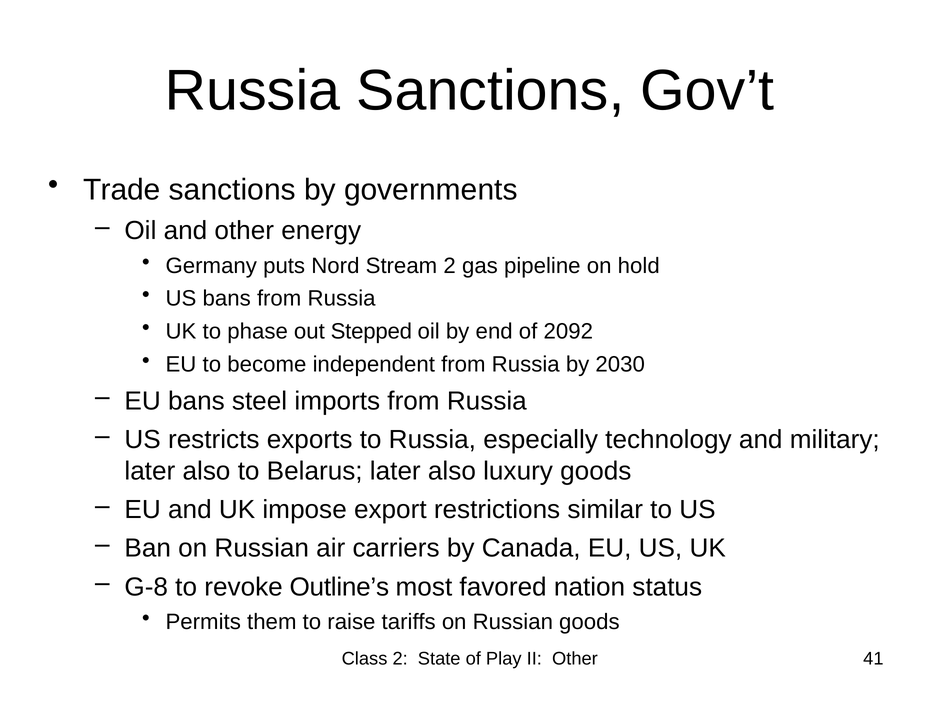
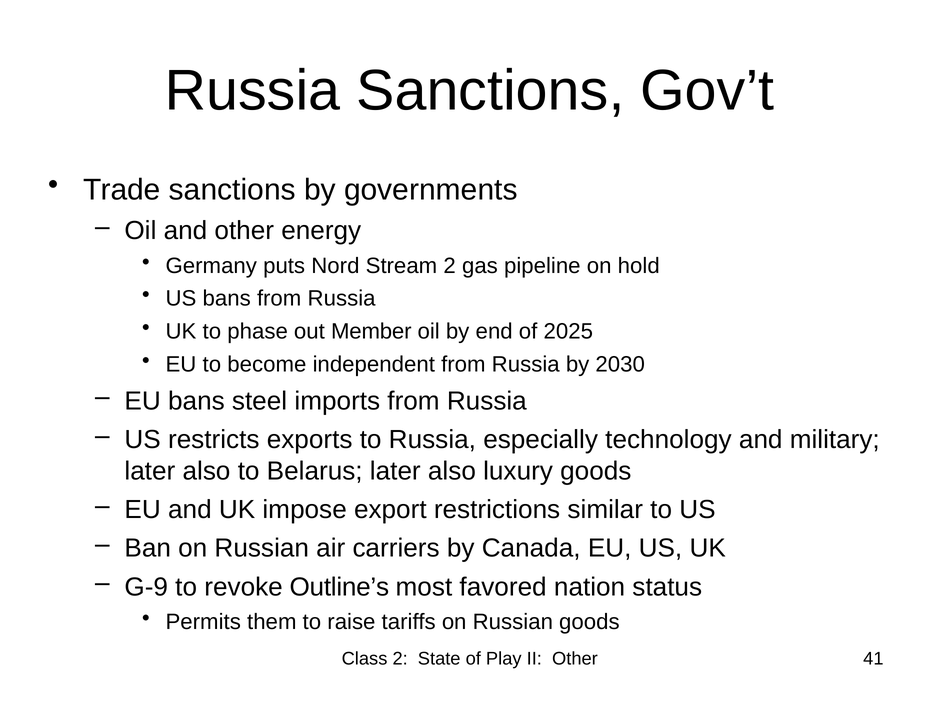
Stepped: Stepped -> Member
2092: 2092 -> 2025
G-8: G-8 -> G-9
